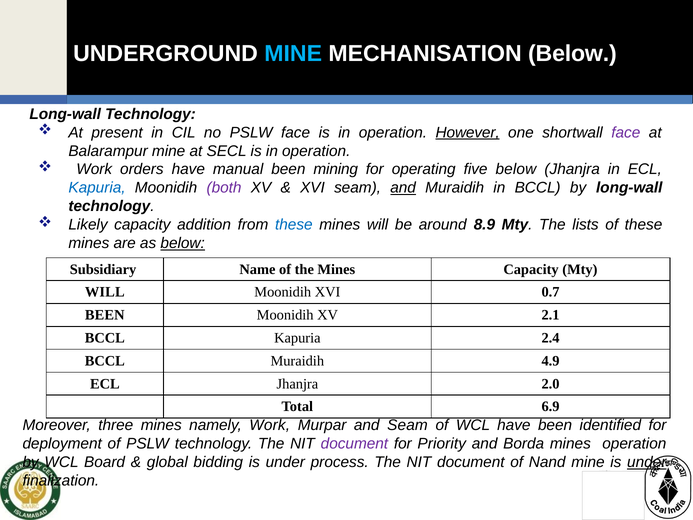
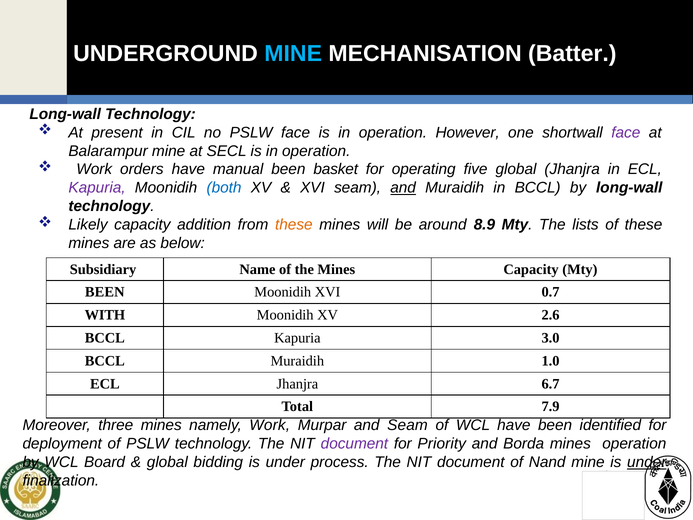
MECHANISATION Below: Below -> Batter
However underline: present -> none
mining: mining -> basket
five below: below -> global
Kapuria at (97, 188) colour: blue -> purple
both colour: purple -> blue
these at (294, 225) colour: blue -> orange
below at (183, 243) underline: present -> none
WILL at (105, 292): WILL -> BEEN
BEEN at (105, 315): BEEN -> WITH
2.1: 2.1 -> 2.6
2.4: 2.4 -> 3.0
4.9: 4.9 -> 1.0
2.0: 2.0 -> 6.7
6.9: 6.9 -> 7.9
